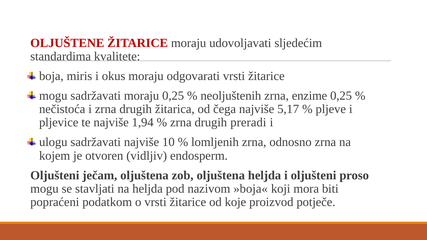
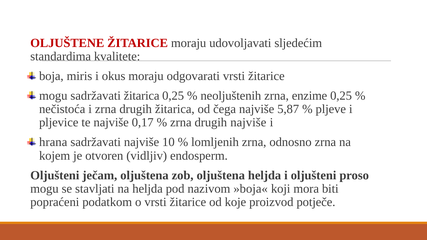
sadržavati moraju: moraju -> žitarica
5,17: 5,17 -> 5,87
1,94: 1,94 -> 0,17
drugih preradi: preradi -> najviše
ulogu: ulogu -> hrana
